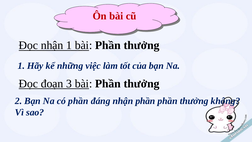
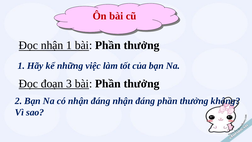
có phần: phần -> nhận
đáng nhận phần: phần -> đáng
